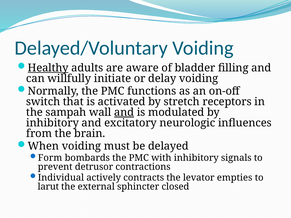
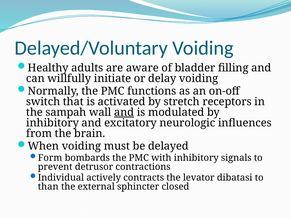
Healthy underline: present -> none
empties: empties -> dibatasi
larut: larut -> than
